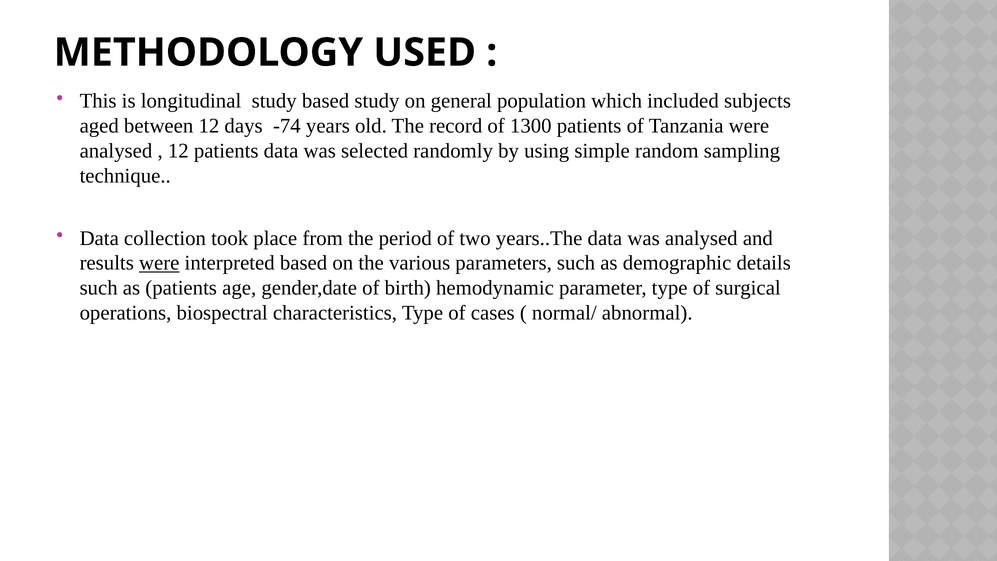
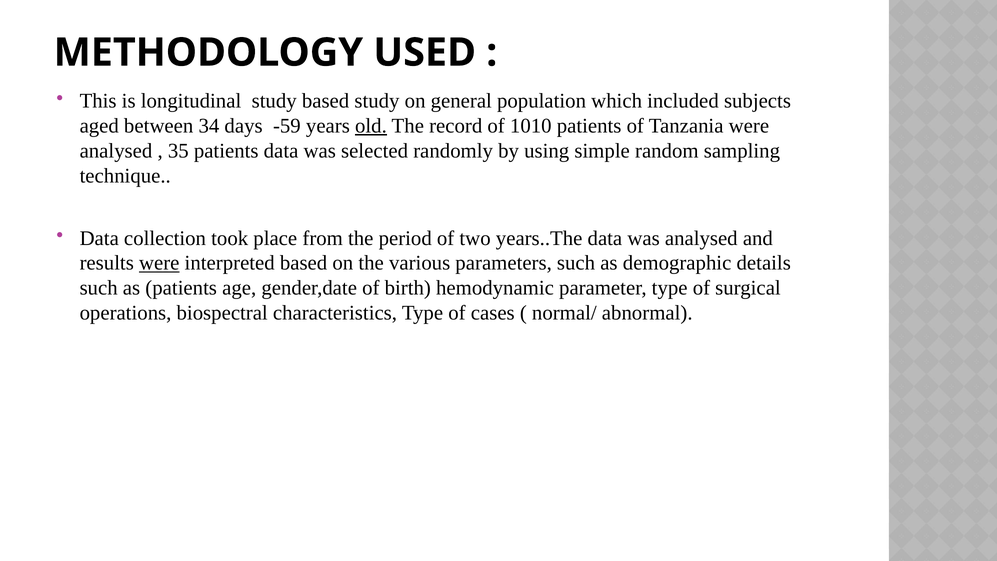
between 12: 12 -> 34
-74: -74 -> -59
old underline: none -> present
1300: 1300 -> 1010
12 at (178, 151): 12 -> 35
